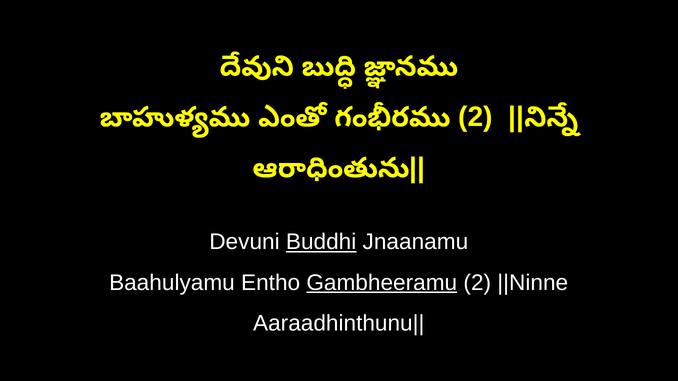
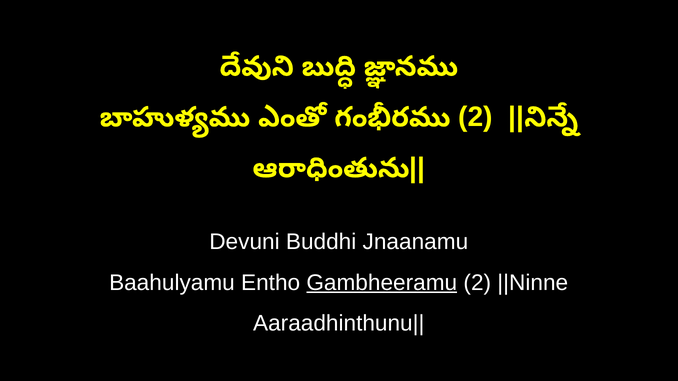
Buddhi underline: present -> none
